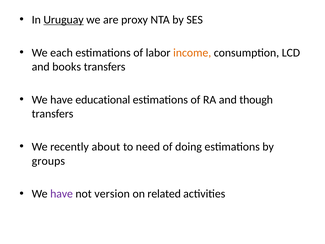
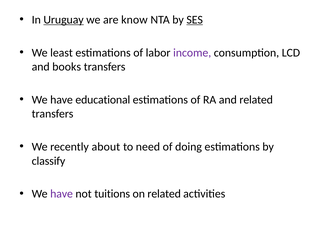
proxy: proxy -> know
SES underline: none -> present
each: each -> least
income colour: orange -> purple
and though: though -> related
groups: groups -> classify
version: version -> tuitions
